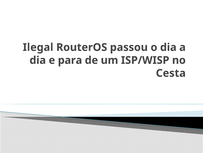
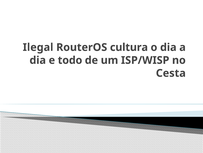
passou: passou -> cultura
para: para -> todo
